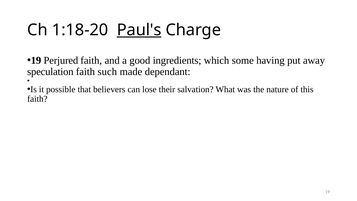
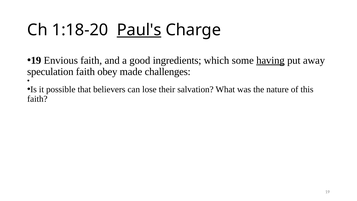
Perjured: Perjured -> Envious
having underline: none -> present
such: such -> obey
dependant: dependant -> challenges
